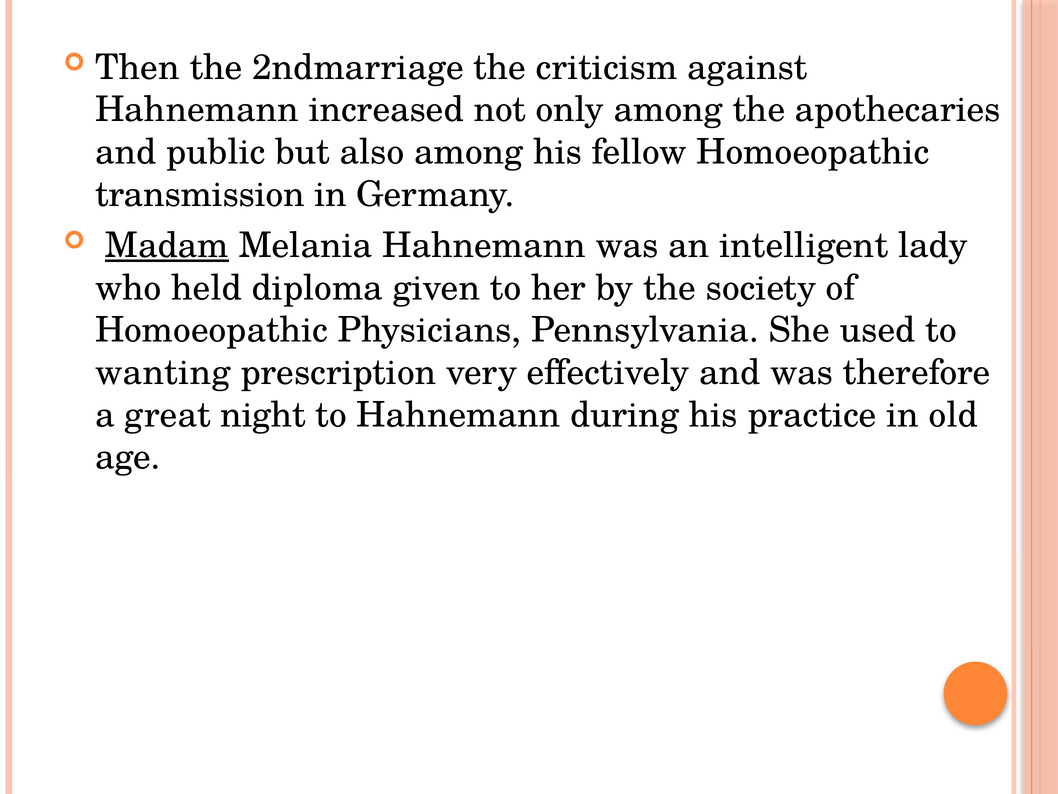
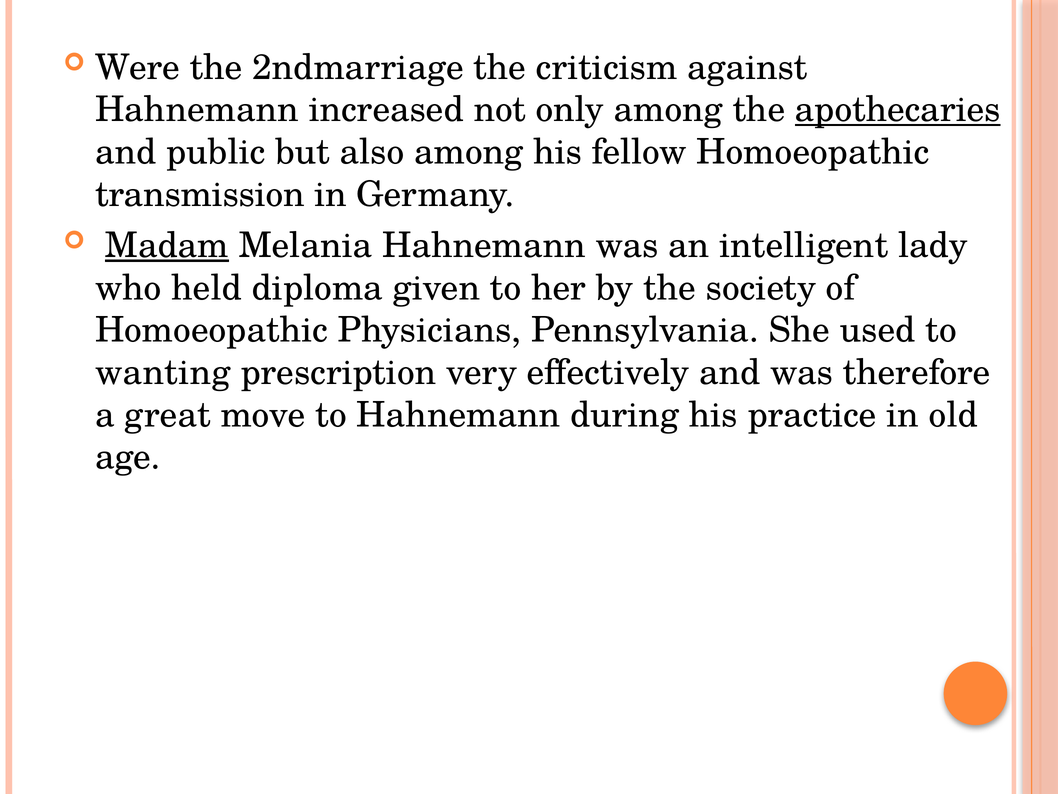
Then: Then -> Were
apothecaries underline: none -> present
night: night -> move
